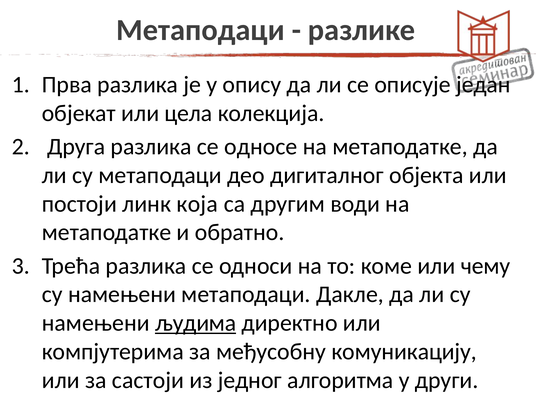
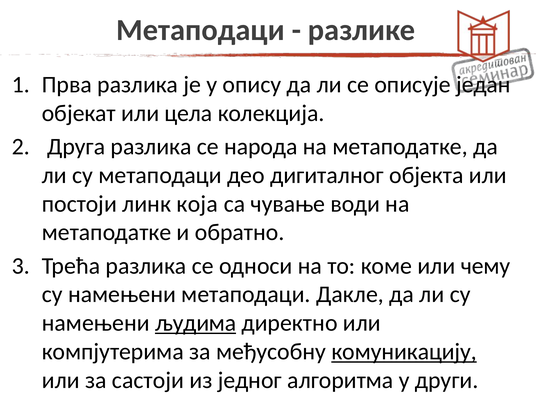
односе: односе -> народа
другим: другим -> чување
комуникацију underline: none -> present
